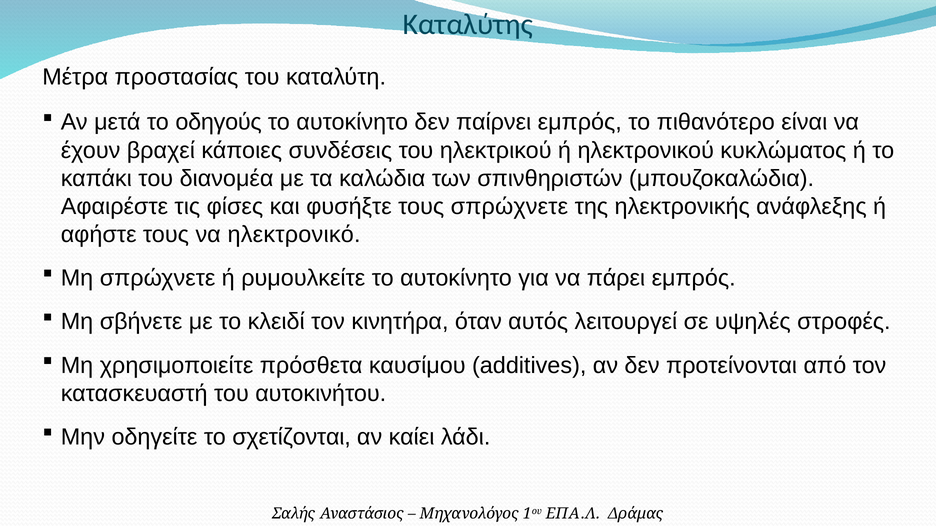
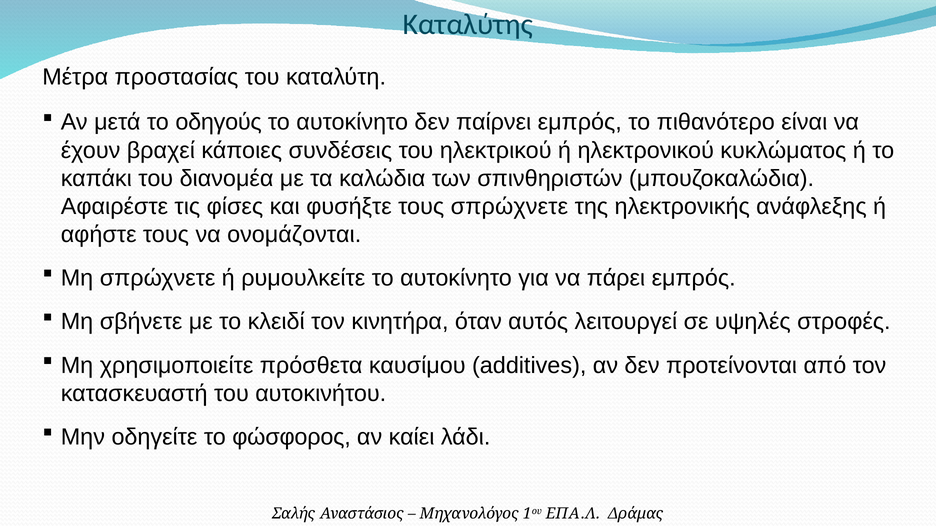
ηλεκτρονικό: ηλεκτρονικό -> ονομάζονται
σχετίζονται: σχετίζονται -> φώσφορος
